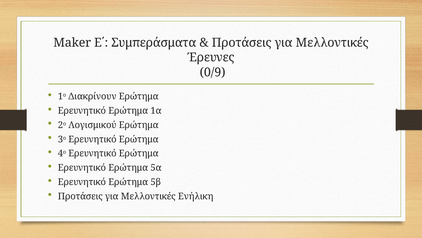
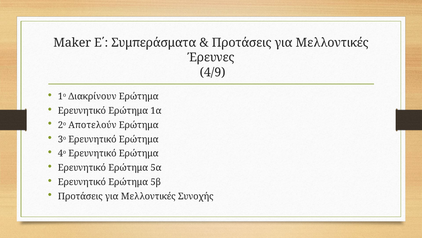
0/9: 0/9 -> 4/9
Λογισμικού: Λογισμικού -> Αποτελούν
Ενήλικη: Ενήλικη -> Συνοχής
